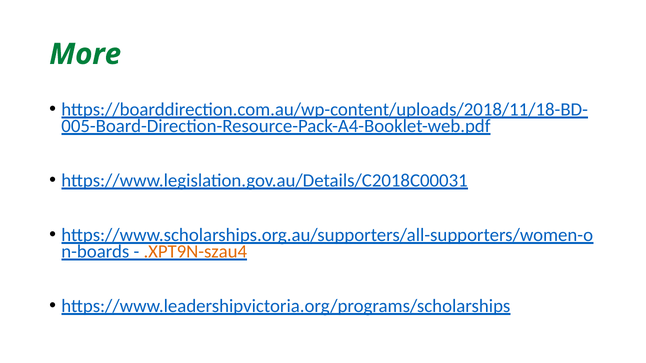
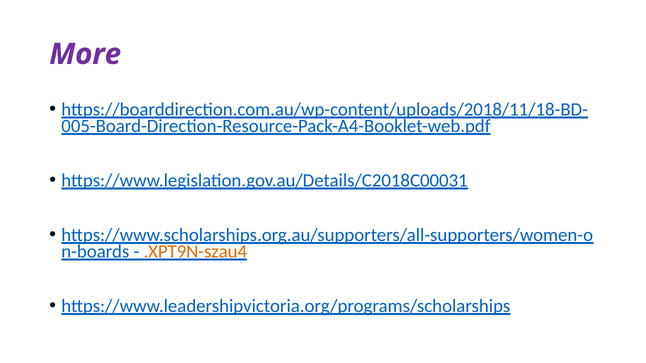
More colour: green -> purple
